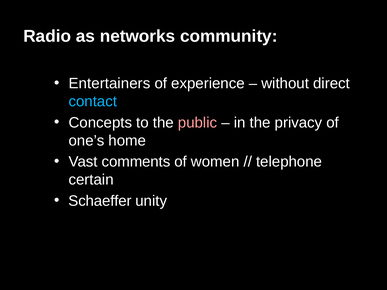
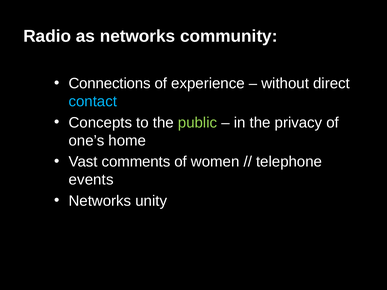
Entertainers: Entertainers -> Connections
public colour: pink -> light green
certain: certain -> events
Schaeffer at (100, 201): Schaeffer -> Networks
